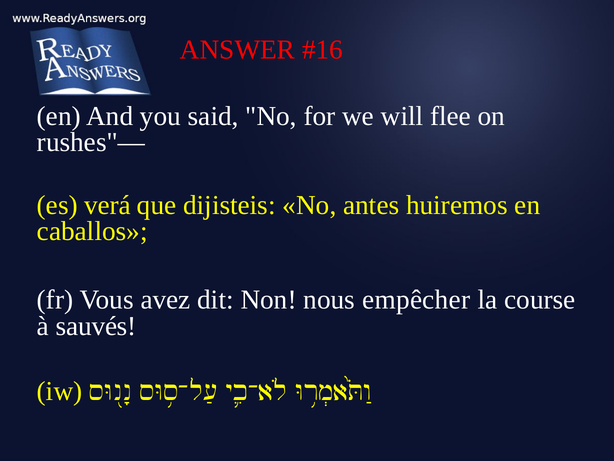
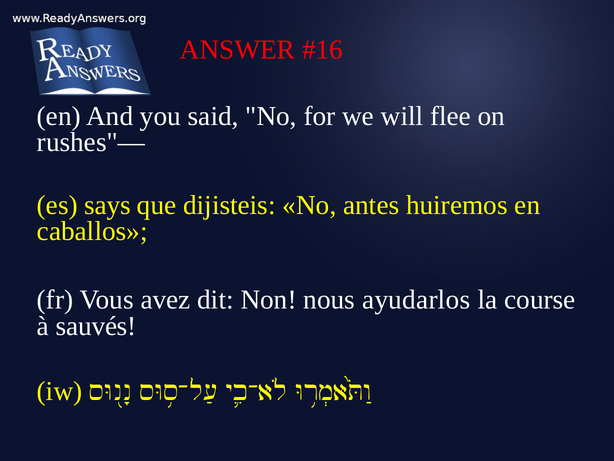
verá: verá -> says
empêcher: empêcher -> ayudarlos
